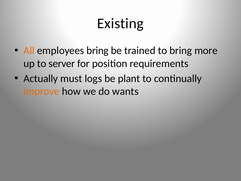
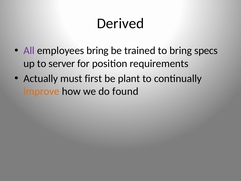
Existing: Existing -> Derived
All colour: orange -> purple
more: more -> specs
logs: logs -> first
wants: wants -> found
